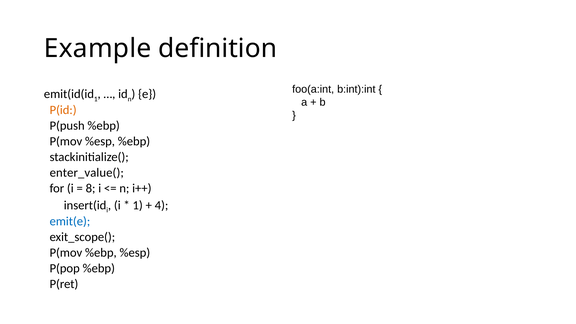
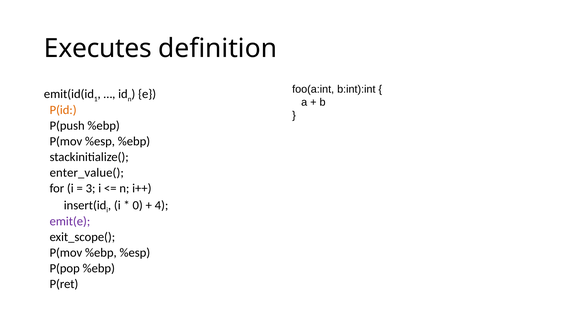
Example: Example -> Executes
8: 8 -> 3
1 at (138, 205): 1 -> 0
emit(e colour: blue -> purple
